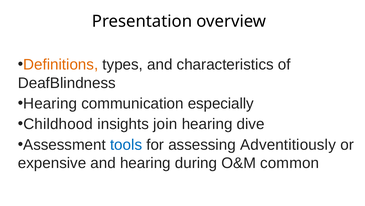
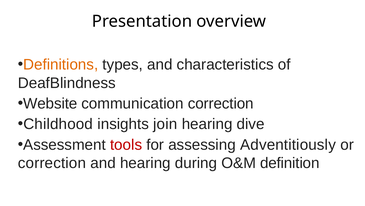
Hearing at (50, 103): Hearing -> Website
communication especially: especially -> correction
tools colour: blue -> red
expensive at (52, 163): expensive -> correction
common: common -> definition
